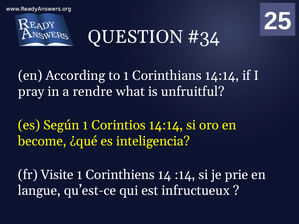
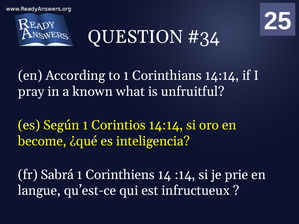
rendre: rendre -> known
Visite: Visite -> Sabrá
